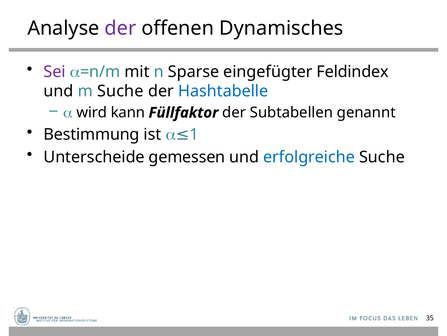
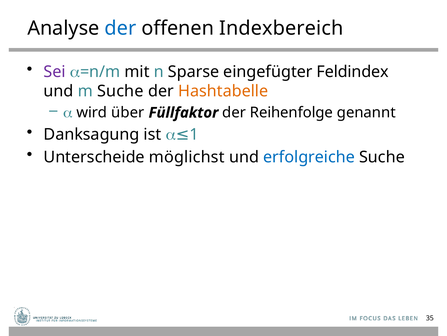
der at (120, 28) colour: purple -> blue
Dynamisches: Dynamisches -> Indexbereich
Hashtabelle colour: blue -> orange
kann: kann -> über
Subtabellen: Subtabellen -> Reihenfolge
Bestimmung: Bestimmung -> Danksagung
gemessen: gemessen -> möglichst
